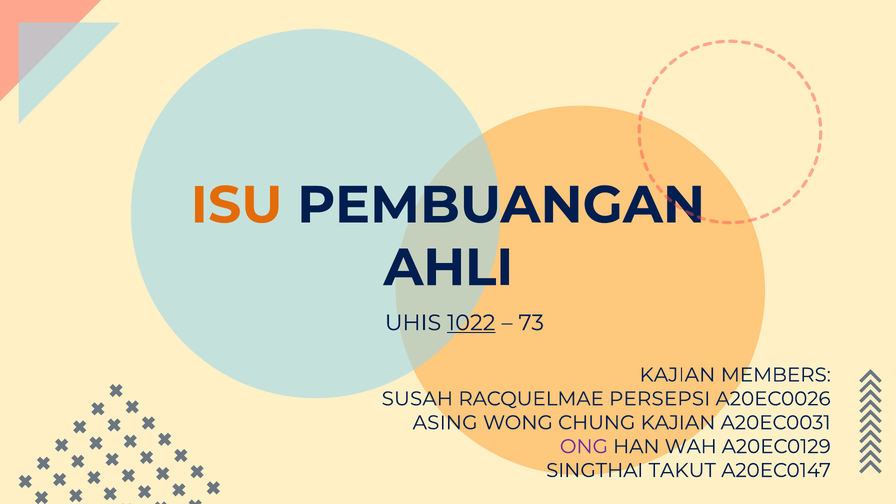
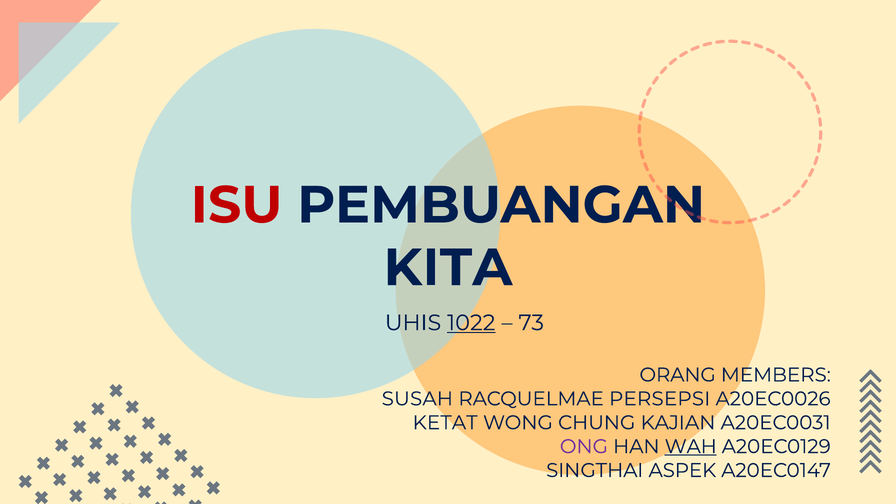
ISU colour: orange -> red
AHLI: AHLI -> KITA
KAJIAN at (677, 375): KAJIAN -> ORANG
ASING: ASING -> KETAT
WAH underline: none -> present
TAKUT: TAKUT -> ASPEK
